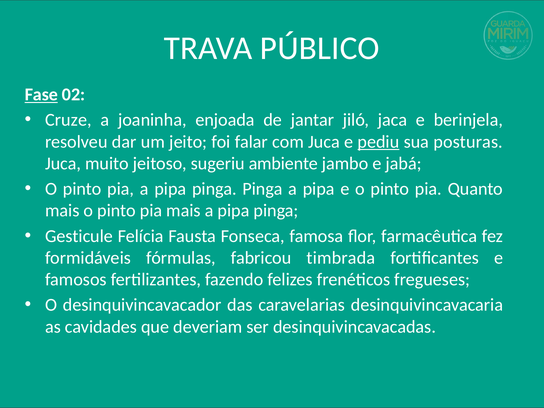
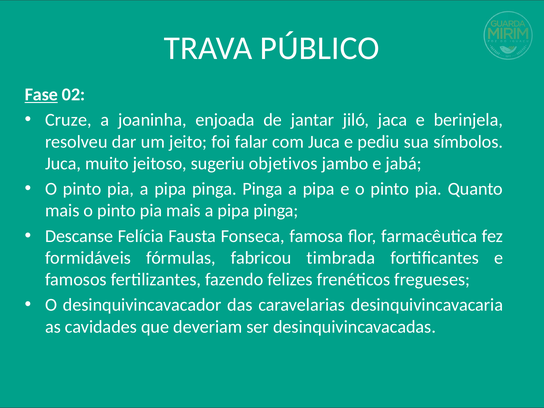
pediu underline: present -> none
posturas: posturas -> símbolos
ambiente: ambiente -> objetivos
Gesticule: Gesticule -> Descanse
